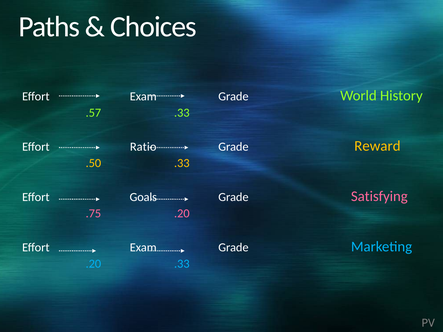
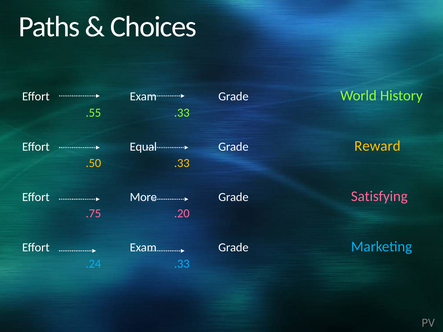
.57: .57 -> .55
Ratio: Ratio -> Equal
Goals: Goals -> More
.20 at (93, 264): .20 -> .24
